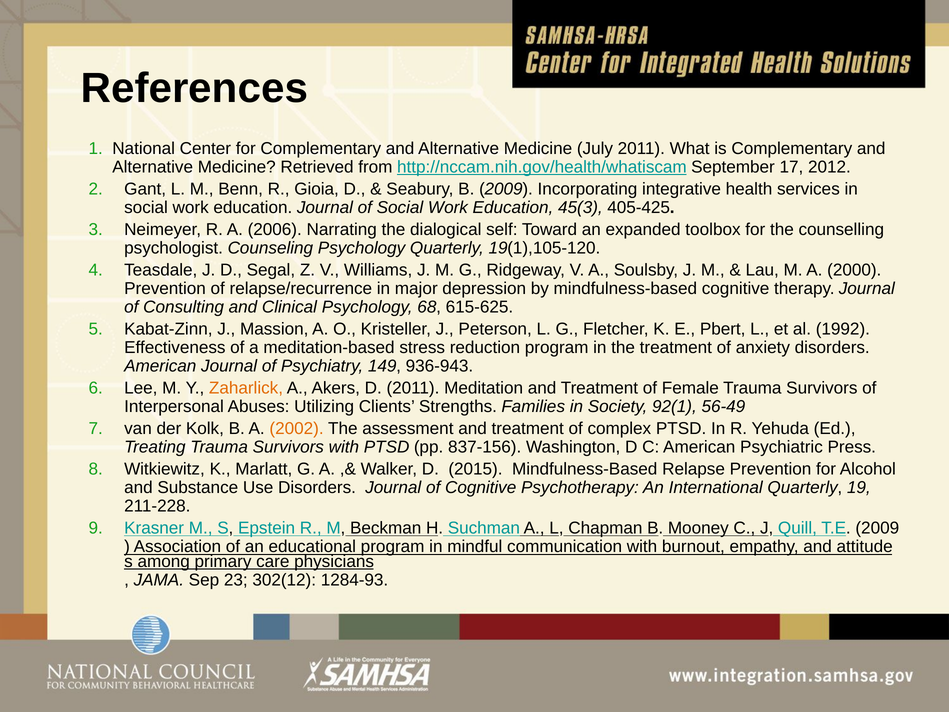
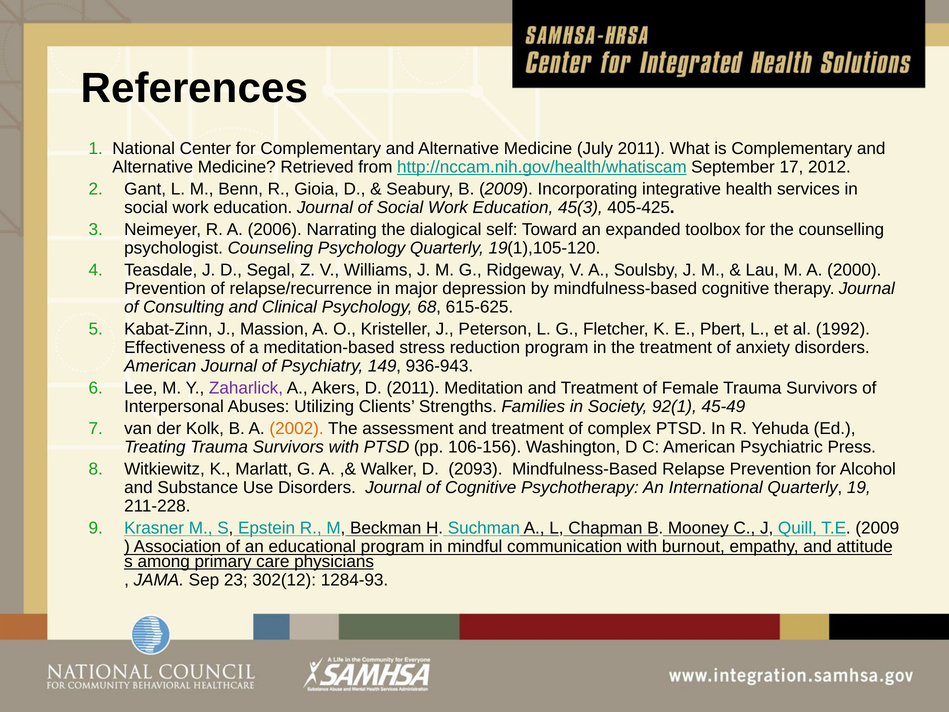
Zaharlick colour: orange -> purple
56-49: 56-49 -> 45-49
837-156: 837-156 -> 106-156
2015: 2015 -> 2093
